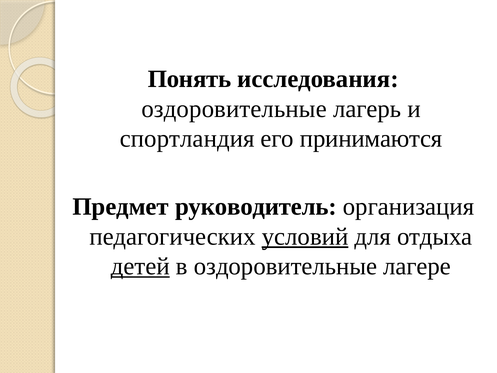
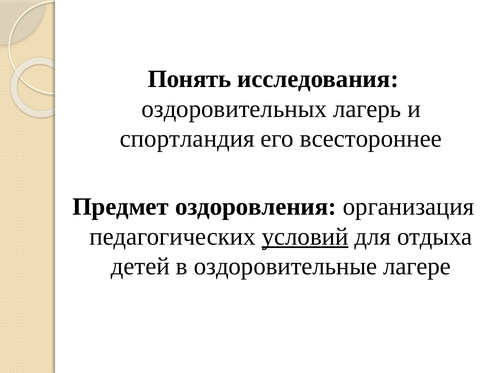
оздоровительные at (234, 109): оздоровительные -> оздоровительных
принимаются: принимаются -> всестороннее
руководитель: руководитель -> оздоровления
детей underline: present -> none
